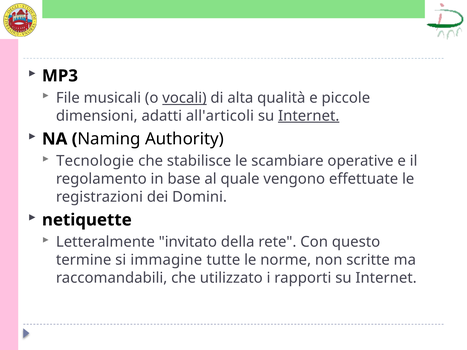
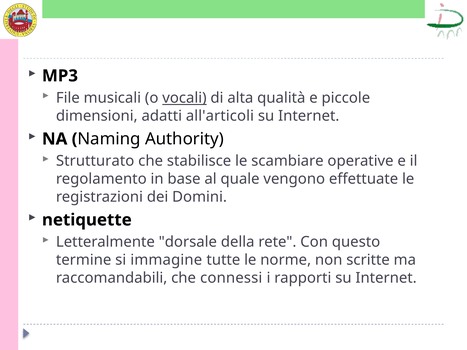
Internet at (309, 116) underline: present -> none
Tecnologie: Tecnologie -> Strutturato
invitato: invitato -> dorsale
utilizzato: utilizzato -> connessi
